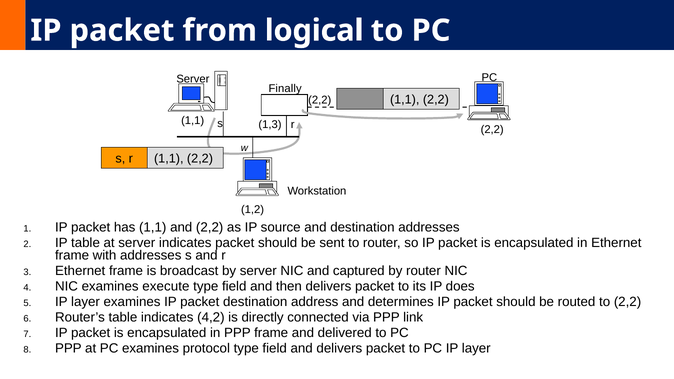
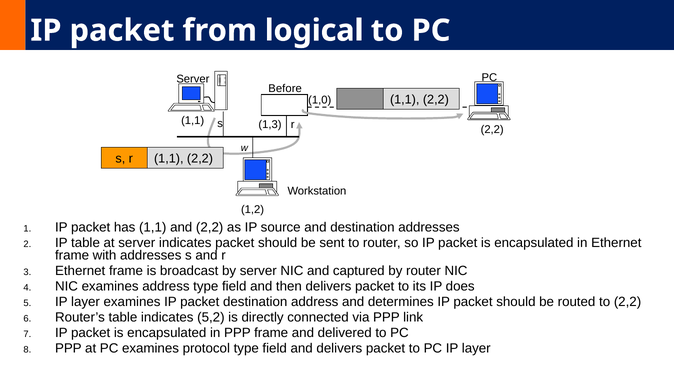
Finally: Finally -> Before
2,2 at (320, 100): 2,2 -> 1,0
examines execute: execute -> address
4,2: 4,2 -> 5,2
